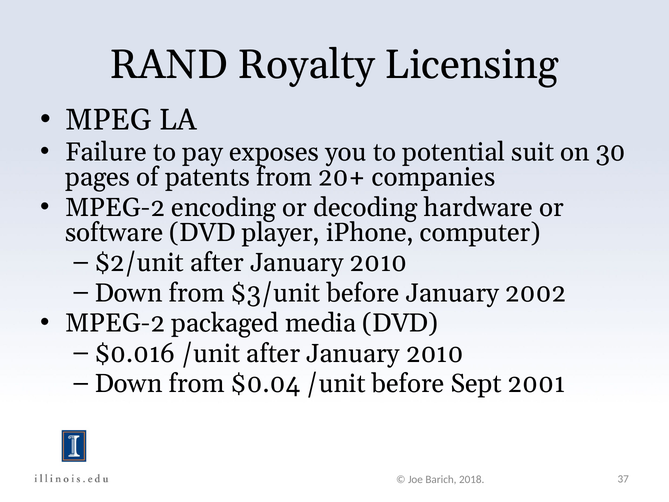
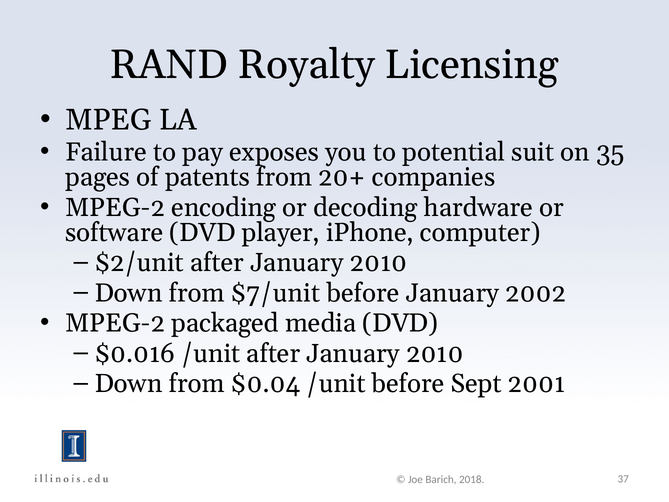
30: 30 -> 35
$3/unit: $3/unit -> $7/unit
